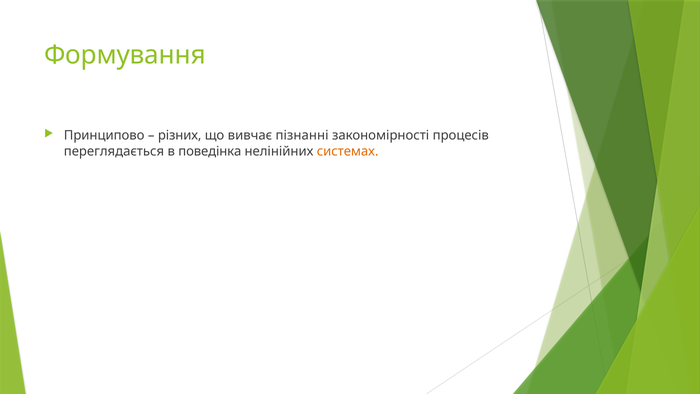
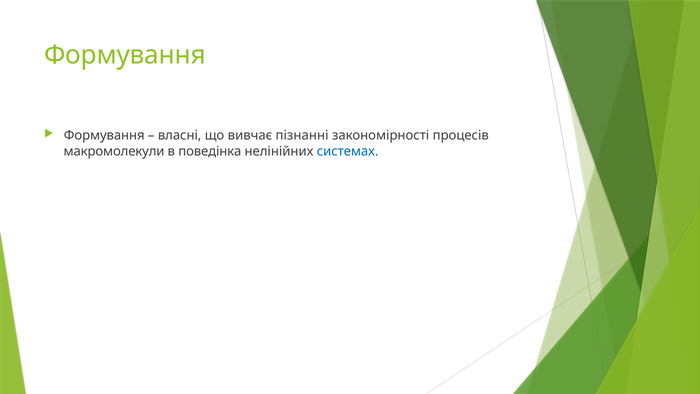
Принципово at (104, 135): Принципово -> Формування
різних: різних -> власні
переглядається: переглядається -> макромолекули
системах colour: orange -> blue
